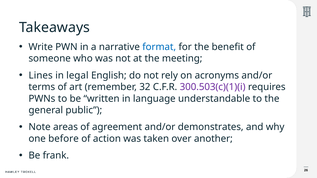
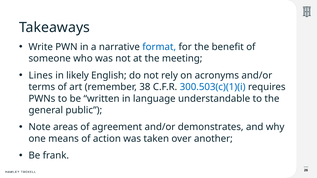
legal: legal -> likely
32: 32 -> 38
300.503(c)(1)(i colour: purple -> blue
before: before -> means
